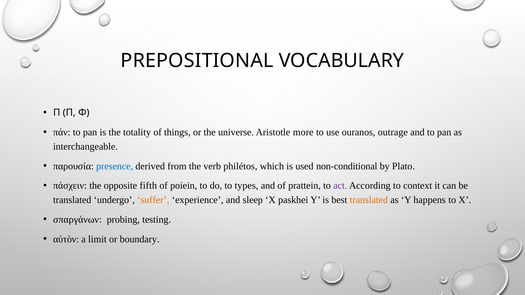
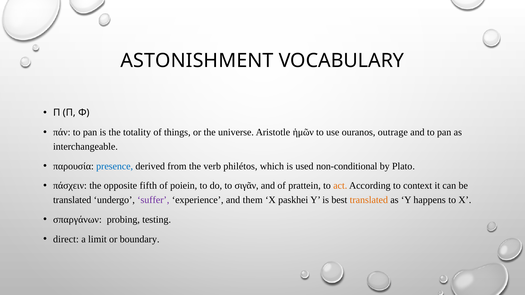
PREPOSITIONAL: PREPOSITIONAL -> ASTONISHMENT
more: more -> ἡμῶν
types: types -> σιγᾶν
act colour: purple -> orange
suffer colour: orange -> purple
sleep: sleep -> them
αὐτὸν: αὐτὸν -> direct
